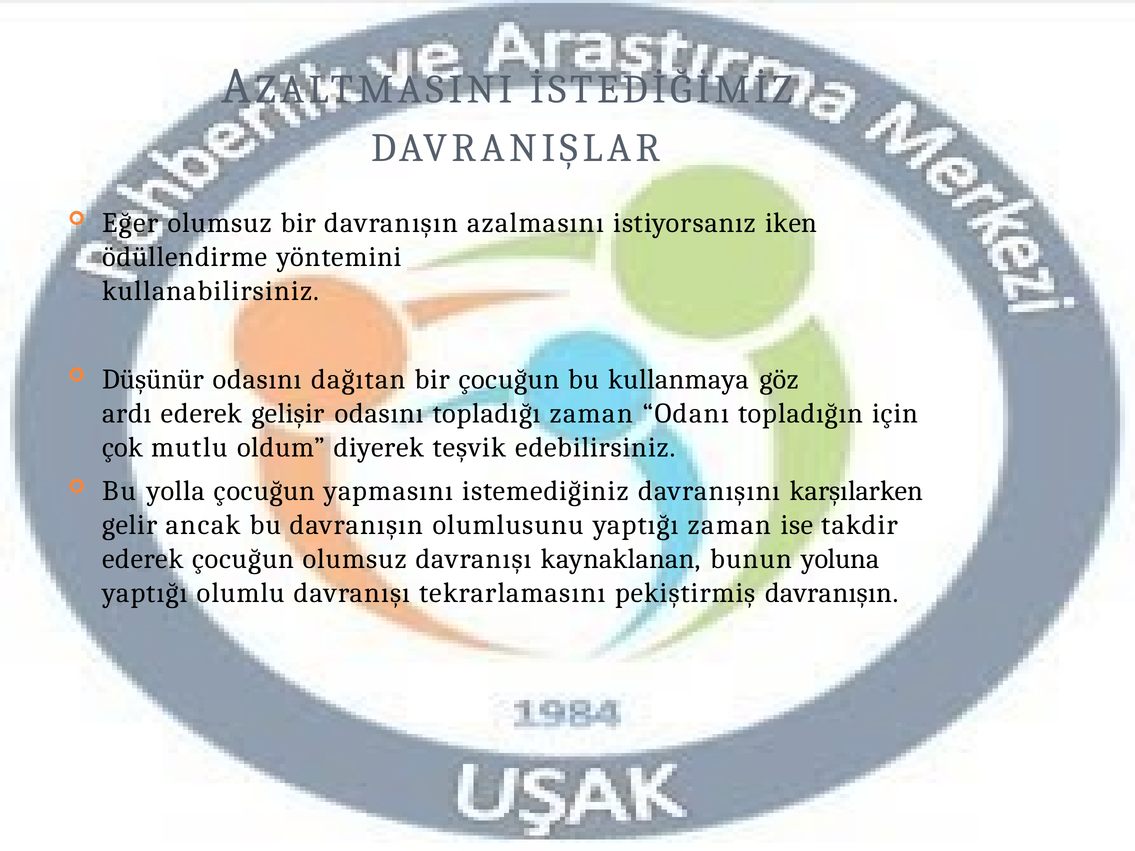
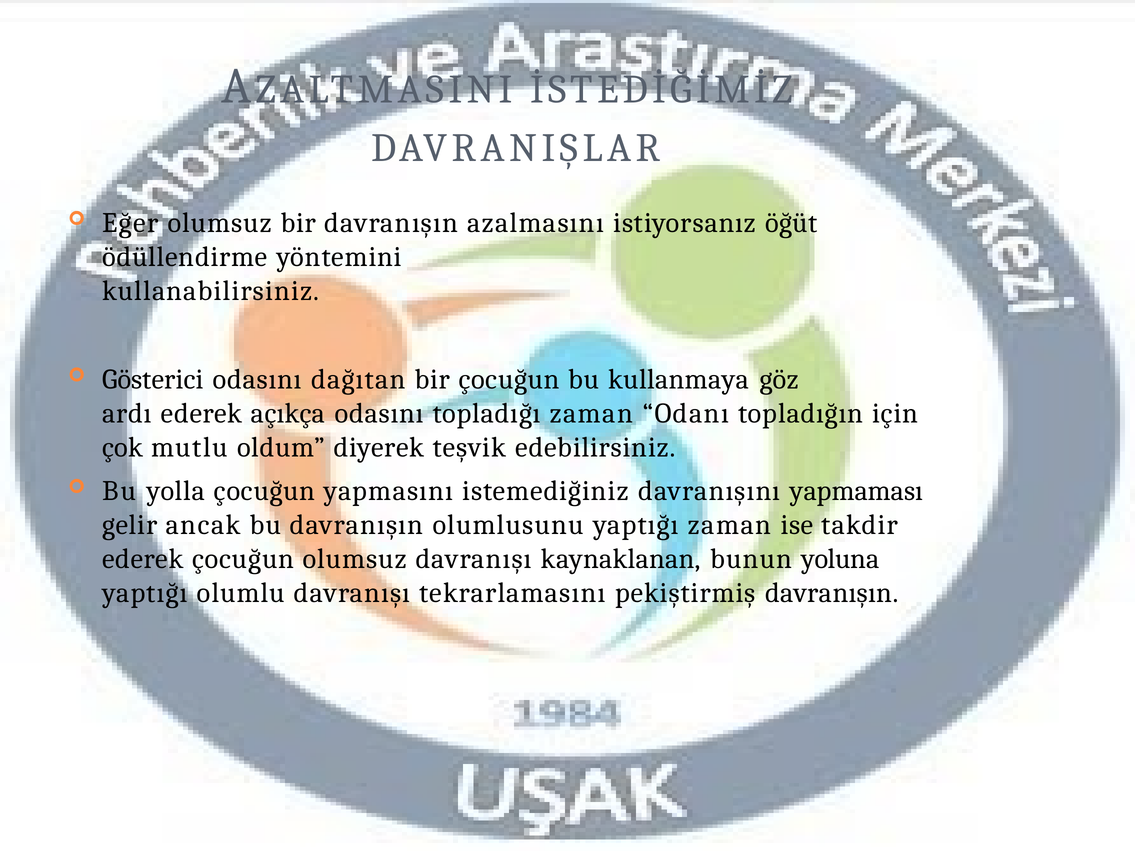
iken: iken -> öğüt
Düşünür: Düşünür -> Gösterici
gelişir: gelişir -> açıkça
karşılarken: karşılarken -> yapmaması
